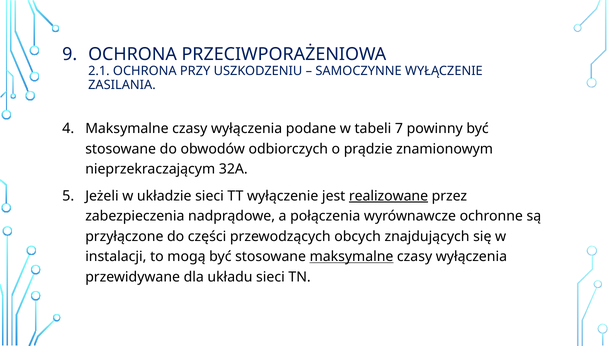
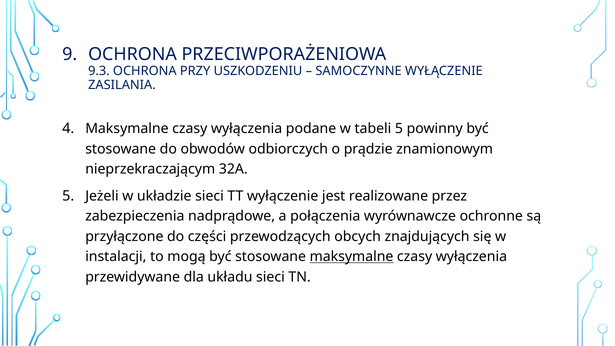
2.1: 2.1 -> 9.3
tabeli 7: 7 -> 5
realizowane underline: present -> none
